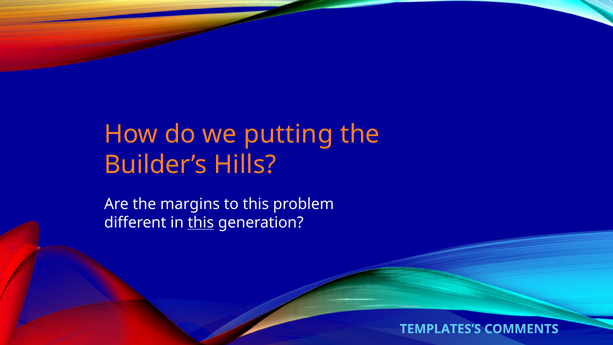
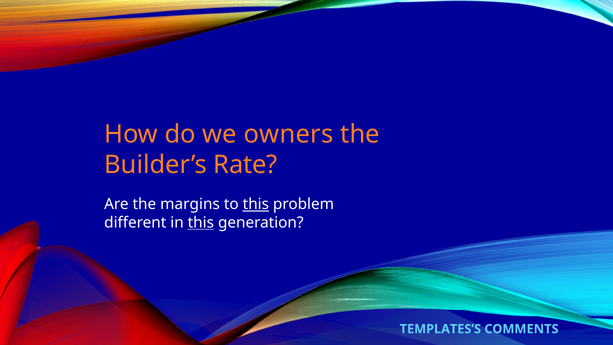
putting: putting -> owners
Hills: Hills -> Rate
this at (256, 204) underline: none -> present
